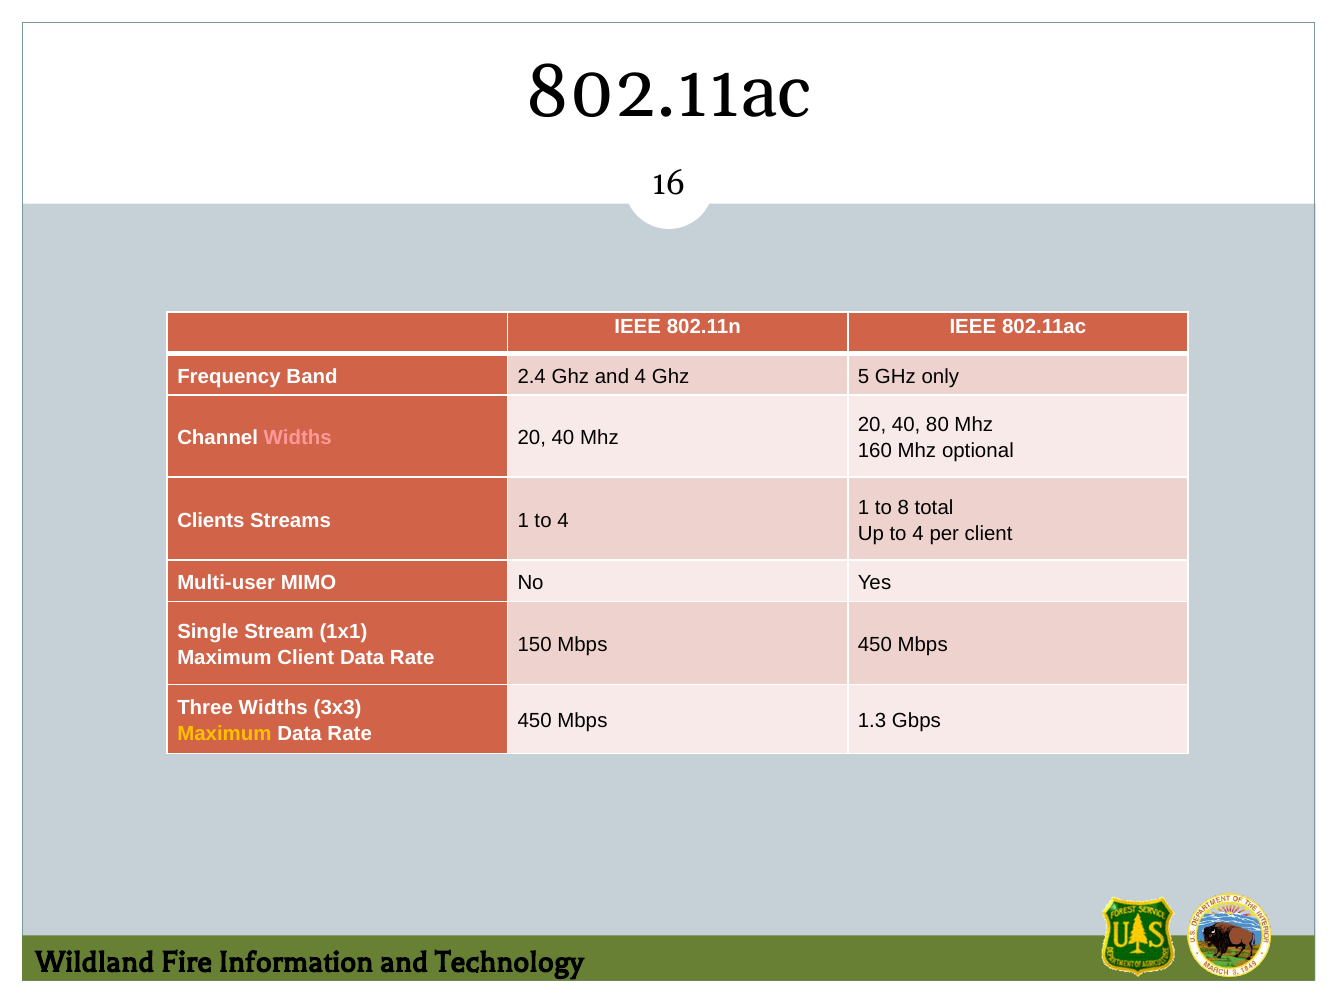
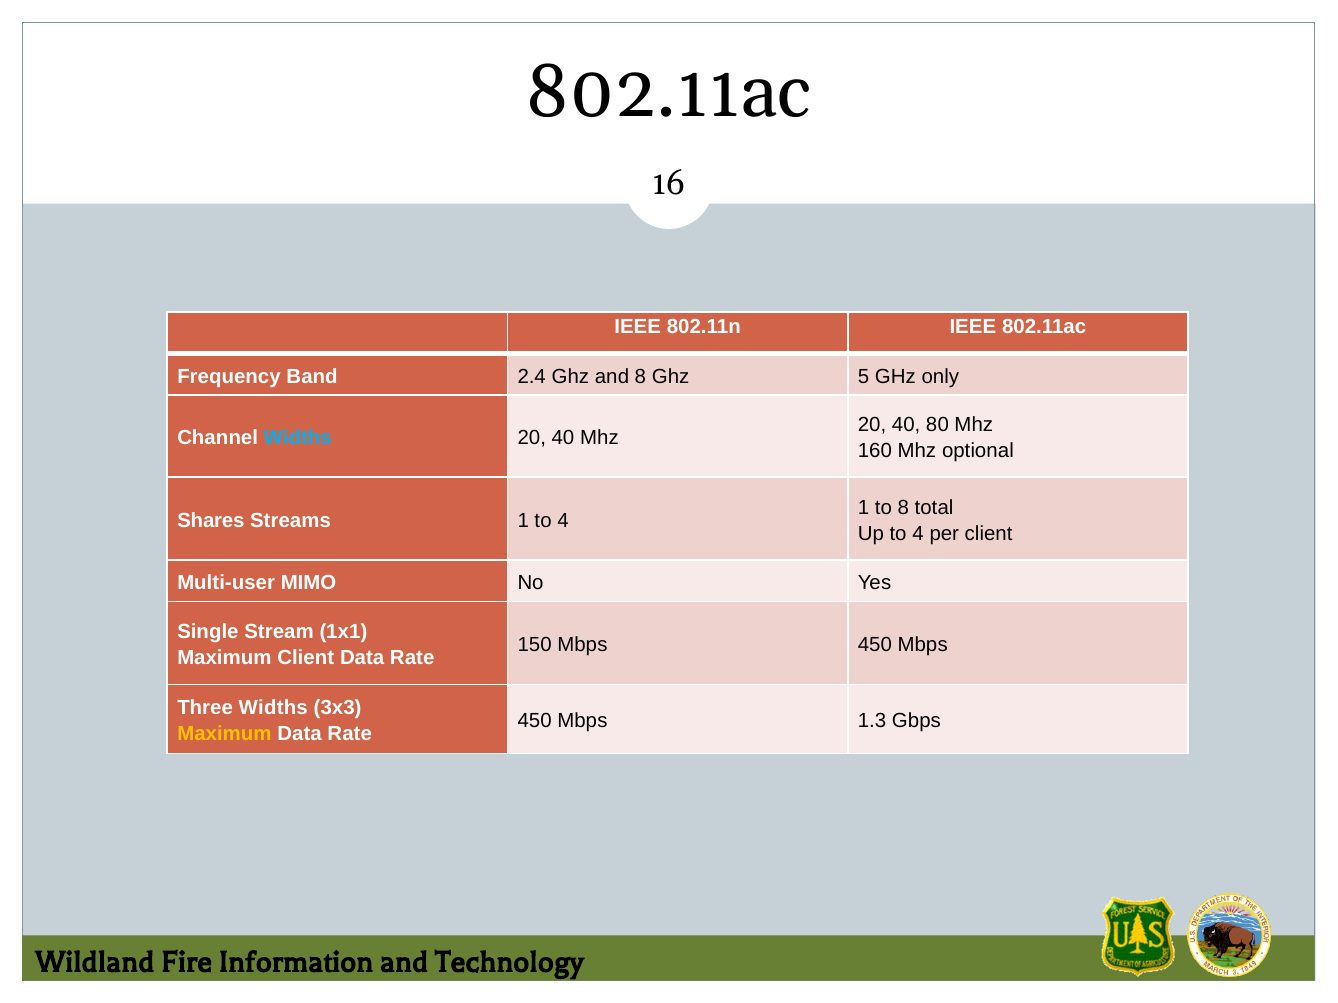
and 4: 4 -> 8
Widths at (298, 438) colour: pink -> light blue
Clients: Clients -> Shares
